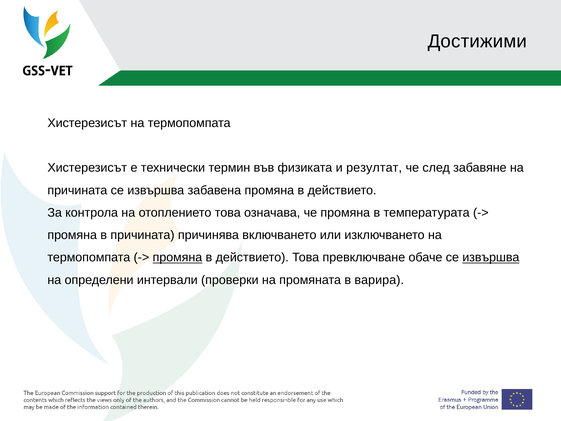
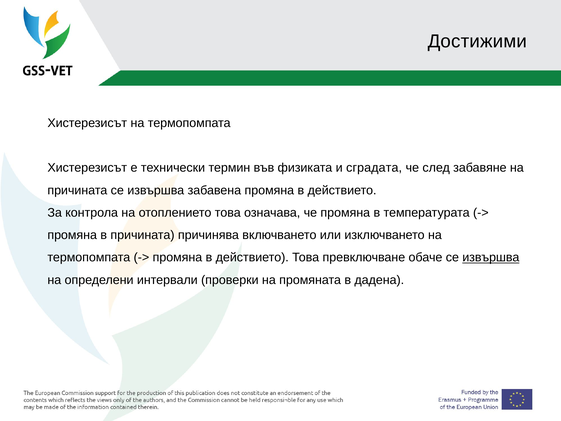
резултат: резултат -> сградата
промяна at (177, 257) underline: present -> none
варира: варира -> дадена
